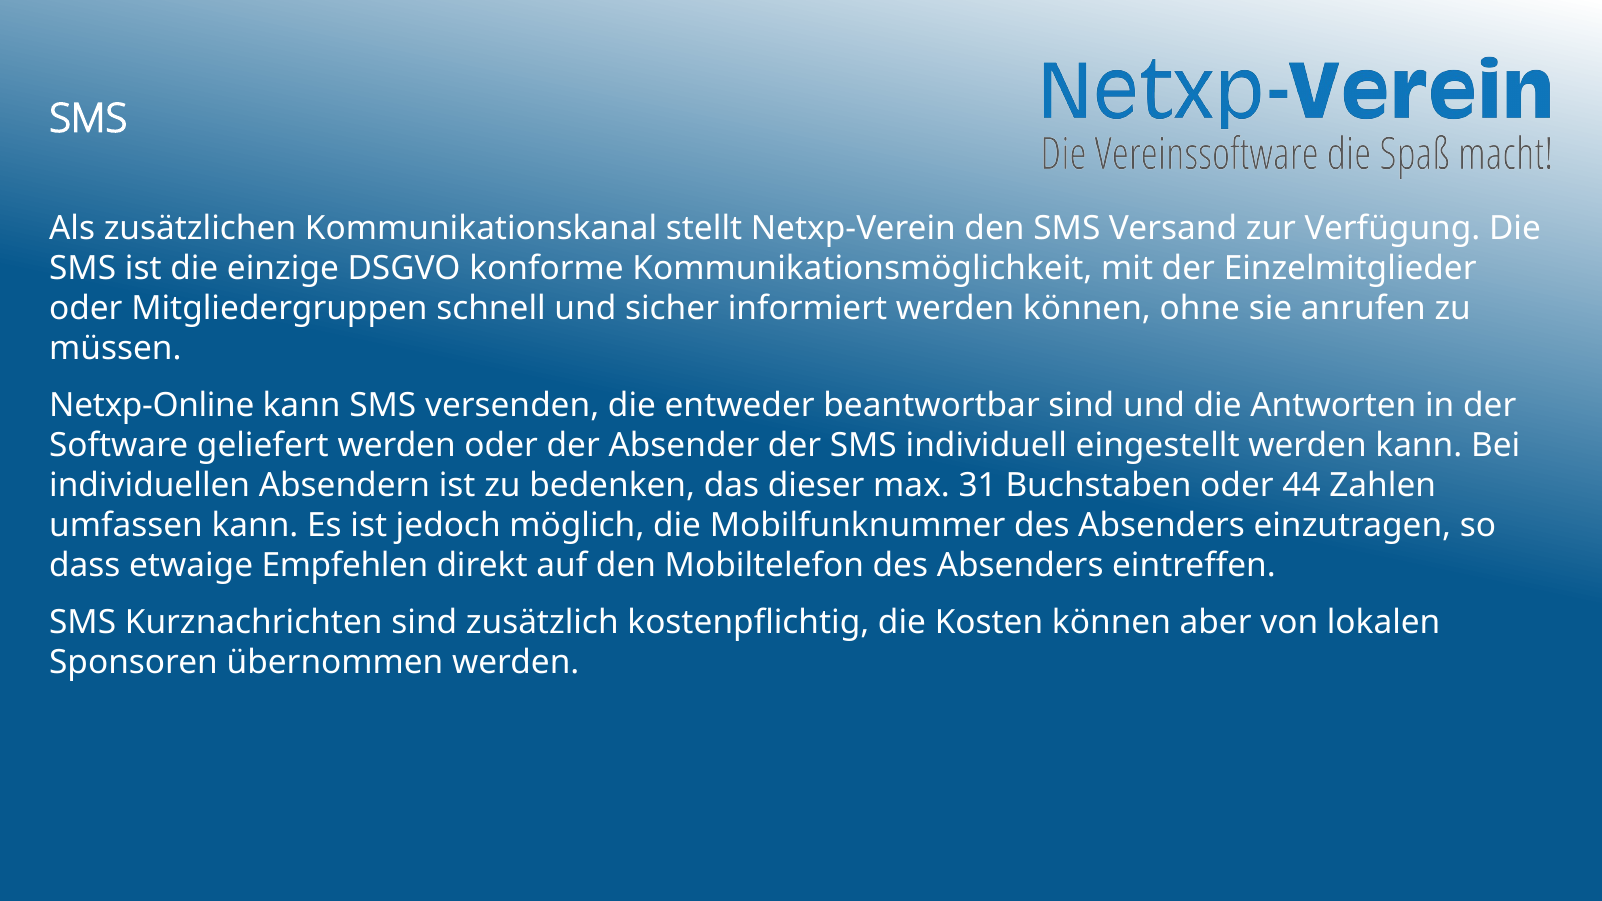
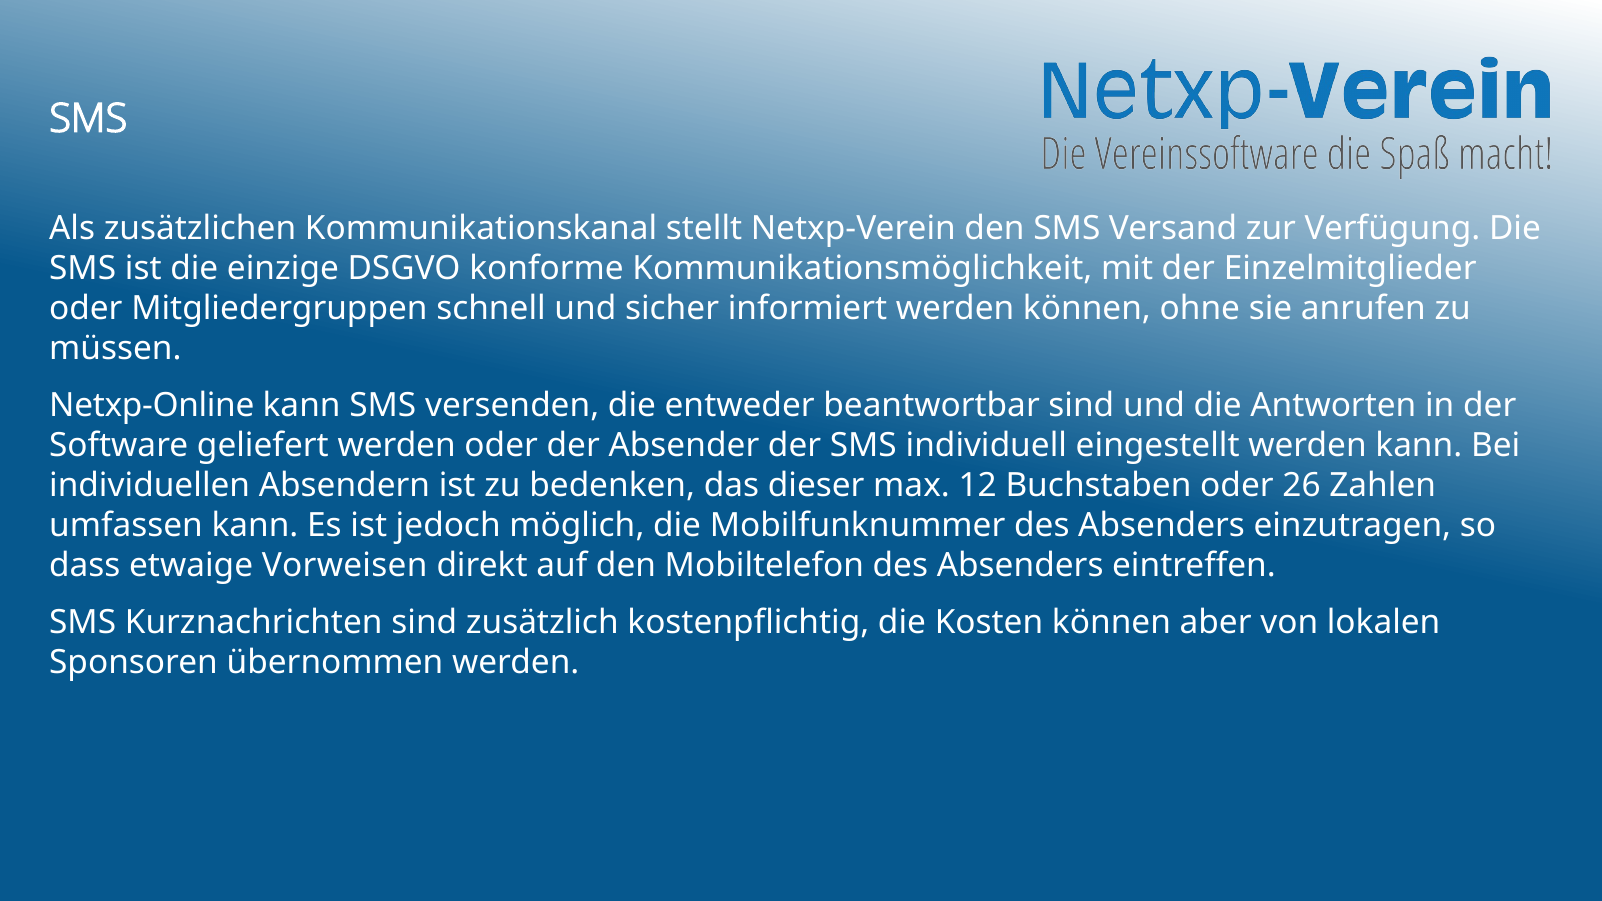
31: 31 -> 12
44: 44 -> 26
Empfehlen: Empfehlen -> Vorweisen
